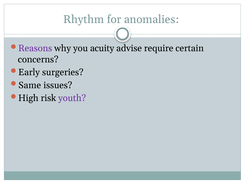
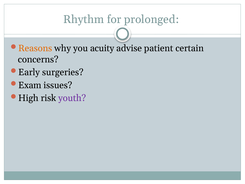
anomalies: anomalies -> prolonged
Reasons colour: purple -> orange
require: require -> patient
Same: Same -> Exam
